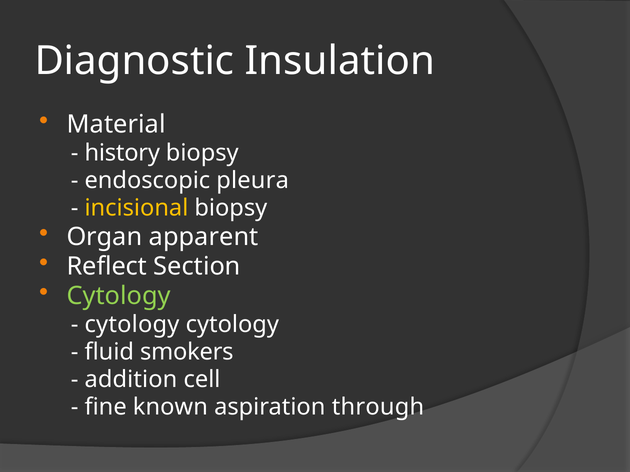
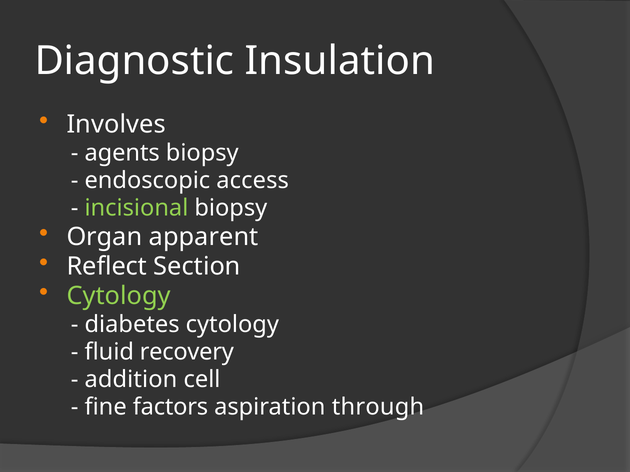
Material: Material -> Involves
history: history -> agents
pleura: pleura -> access
incisional colour: yellow -> light green
cytology at (132, 325): cytology -> diabetes
smokers: smokers -> recovery
known: known -> factors
